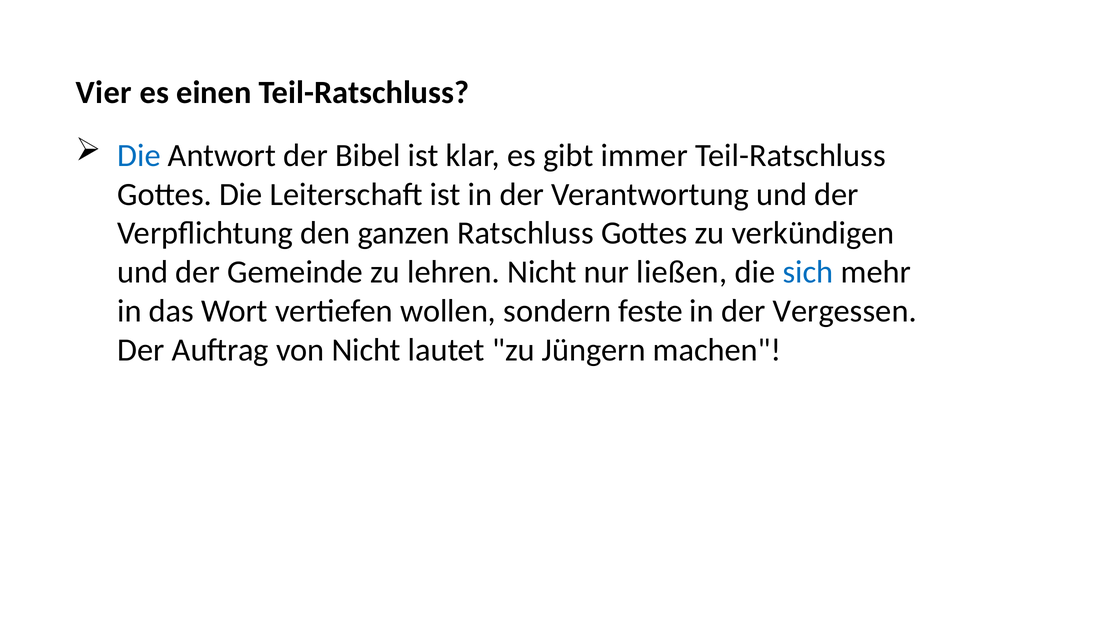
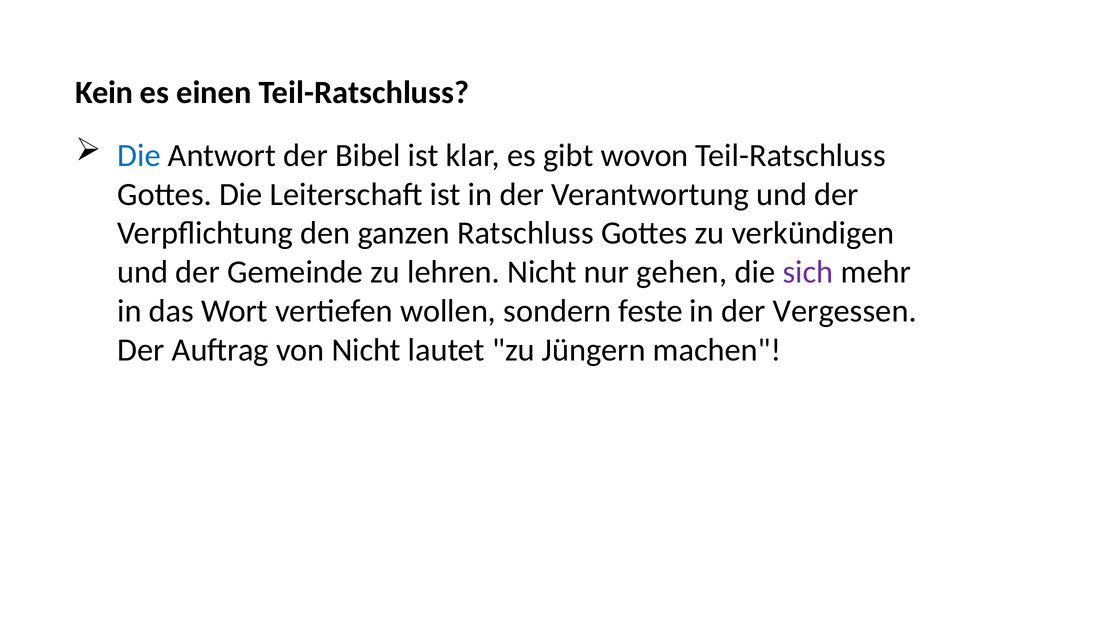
Vier: Vier -> Kein
immer: immer -> wovon
ließen: ließen -> gehen
sich colour: blue -> purple
